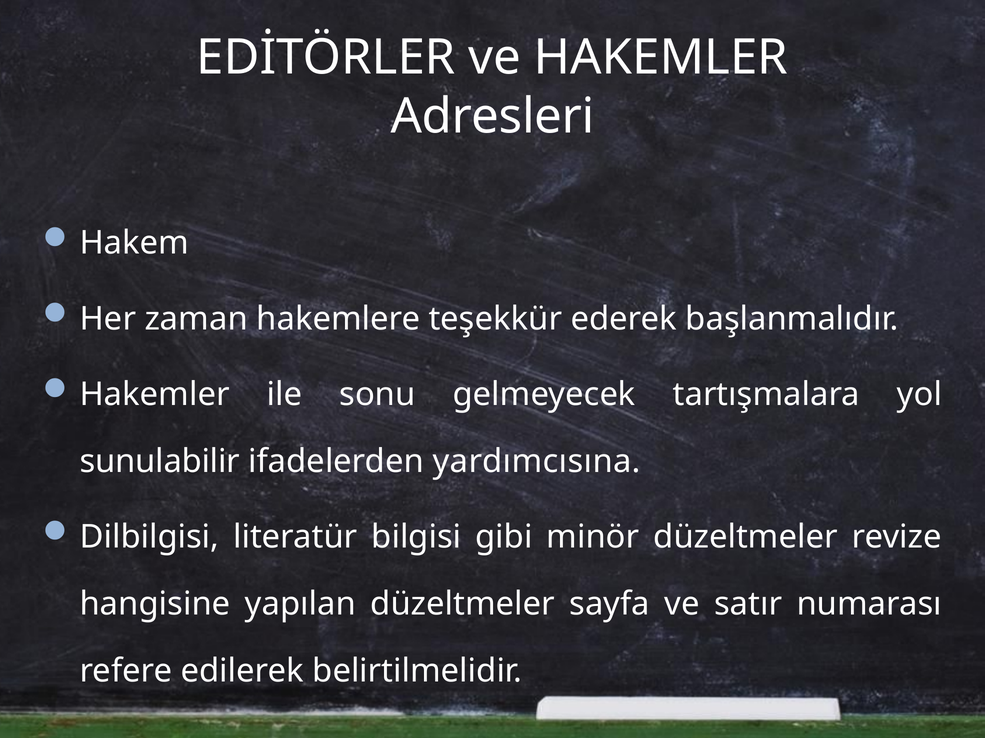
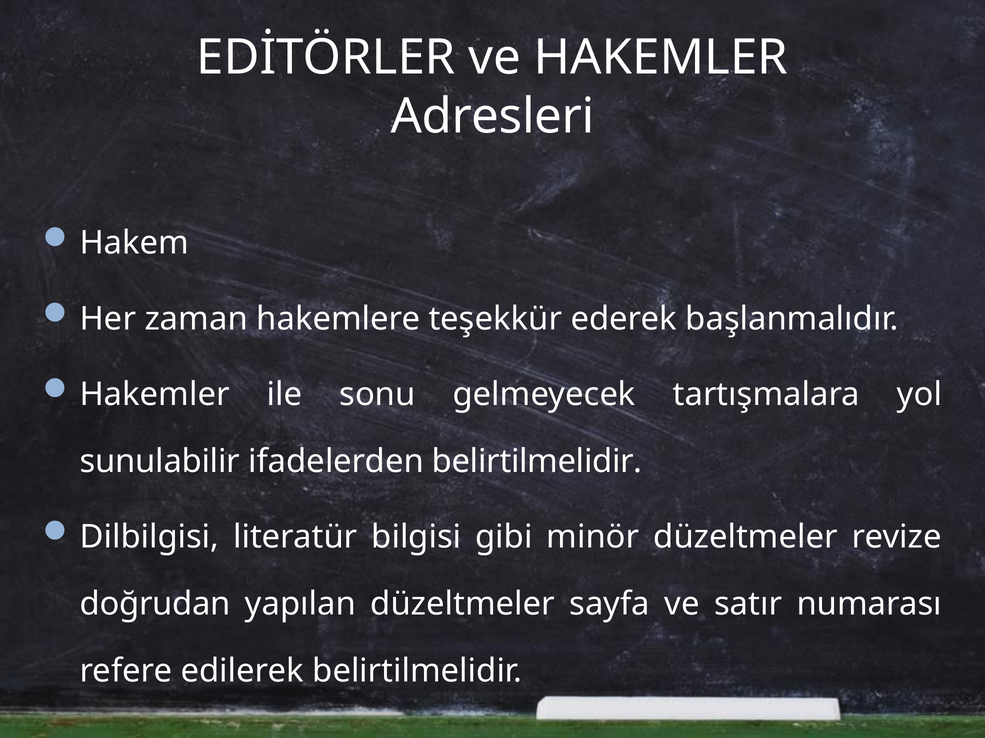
ifadelerden yardımcısına: yardımcısına -> belirtilmelidir
hangisine: hangisine -> doğrudan
